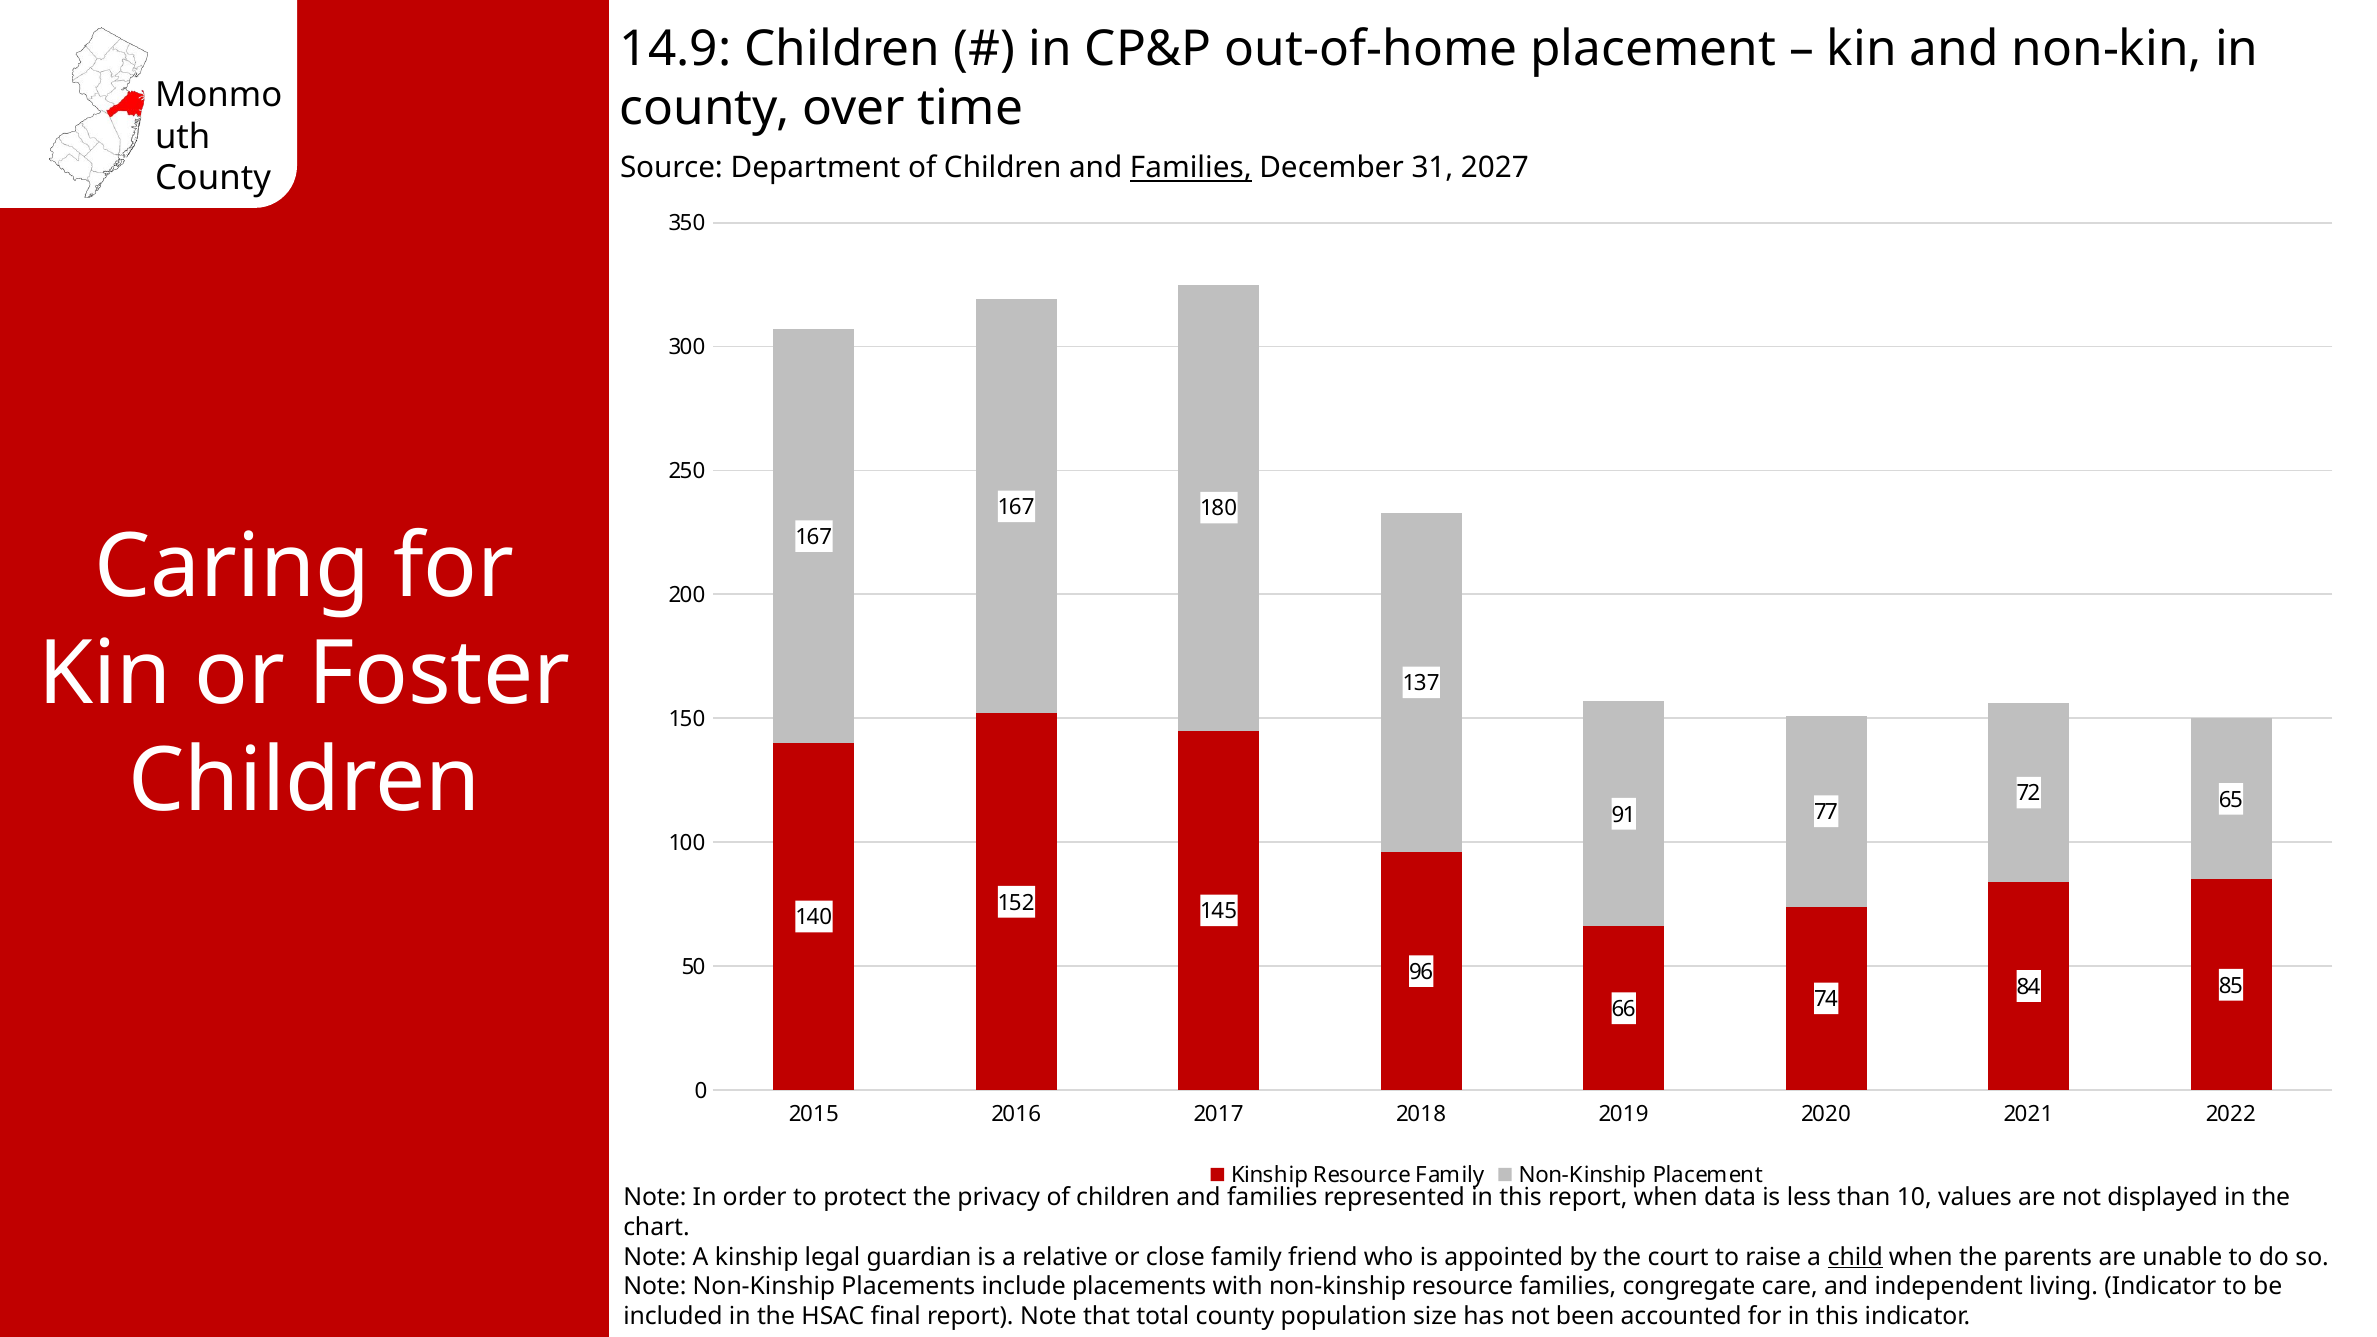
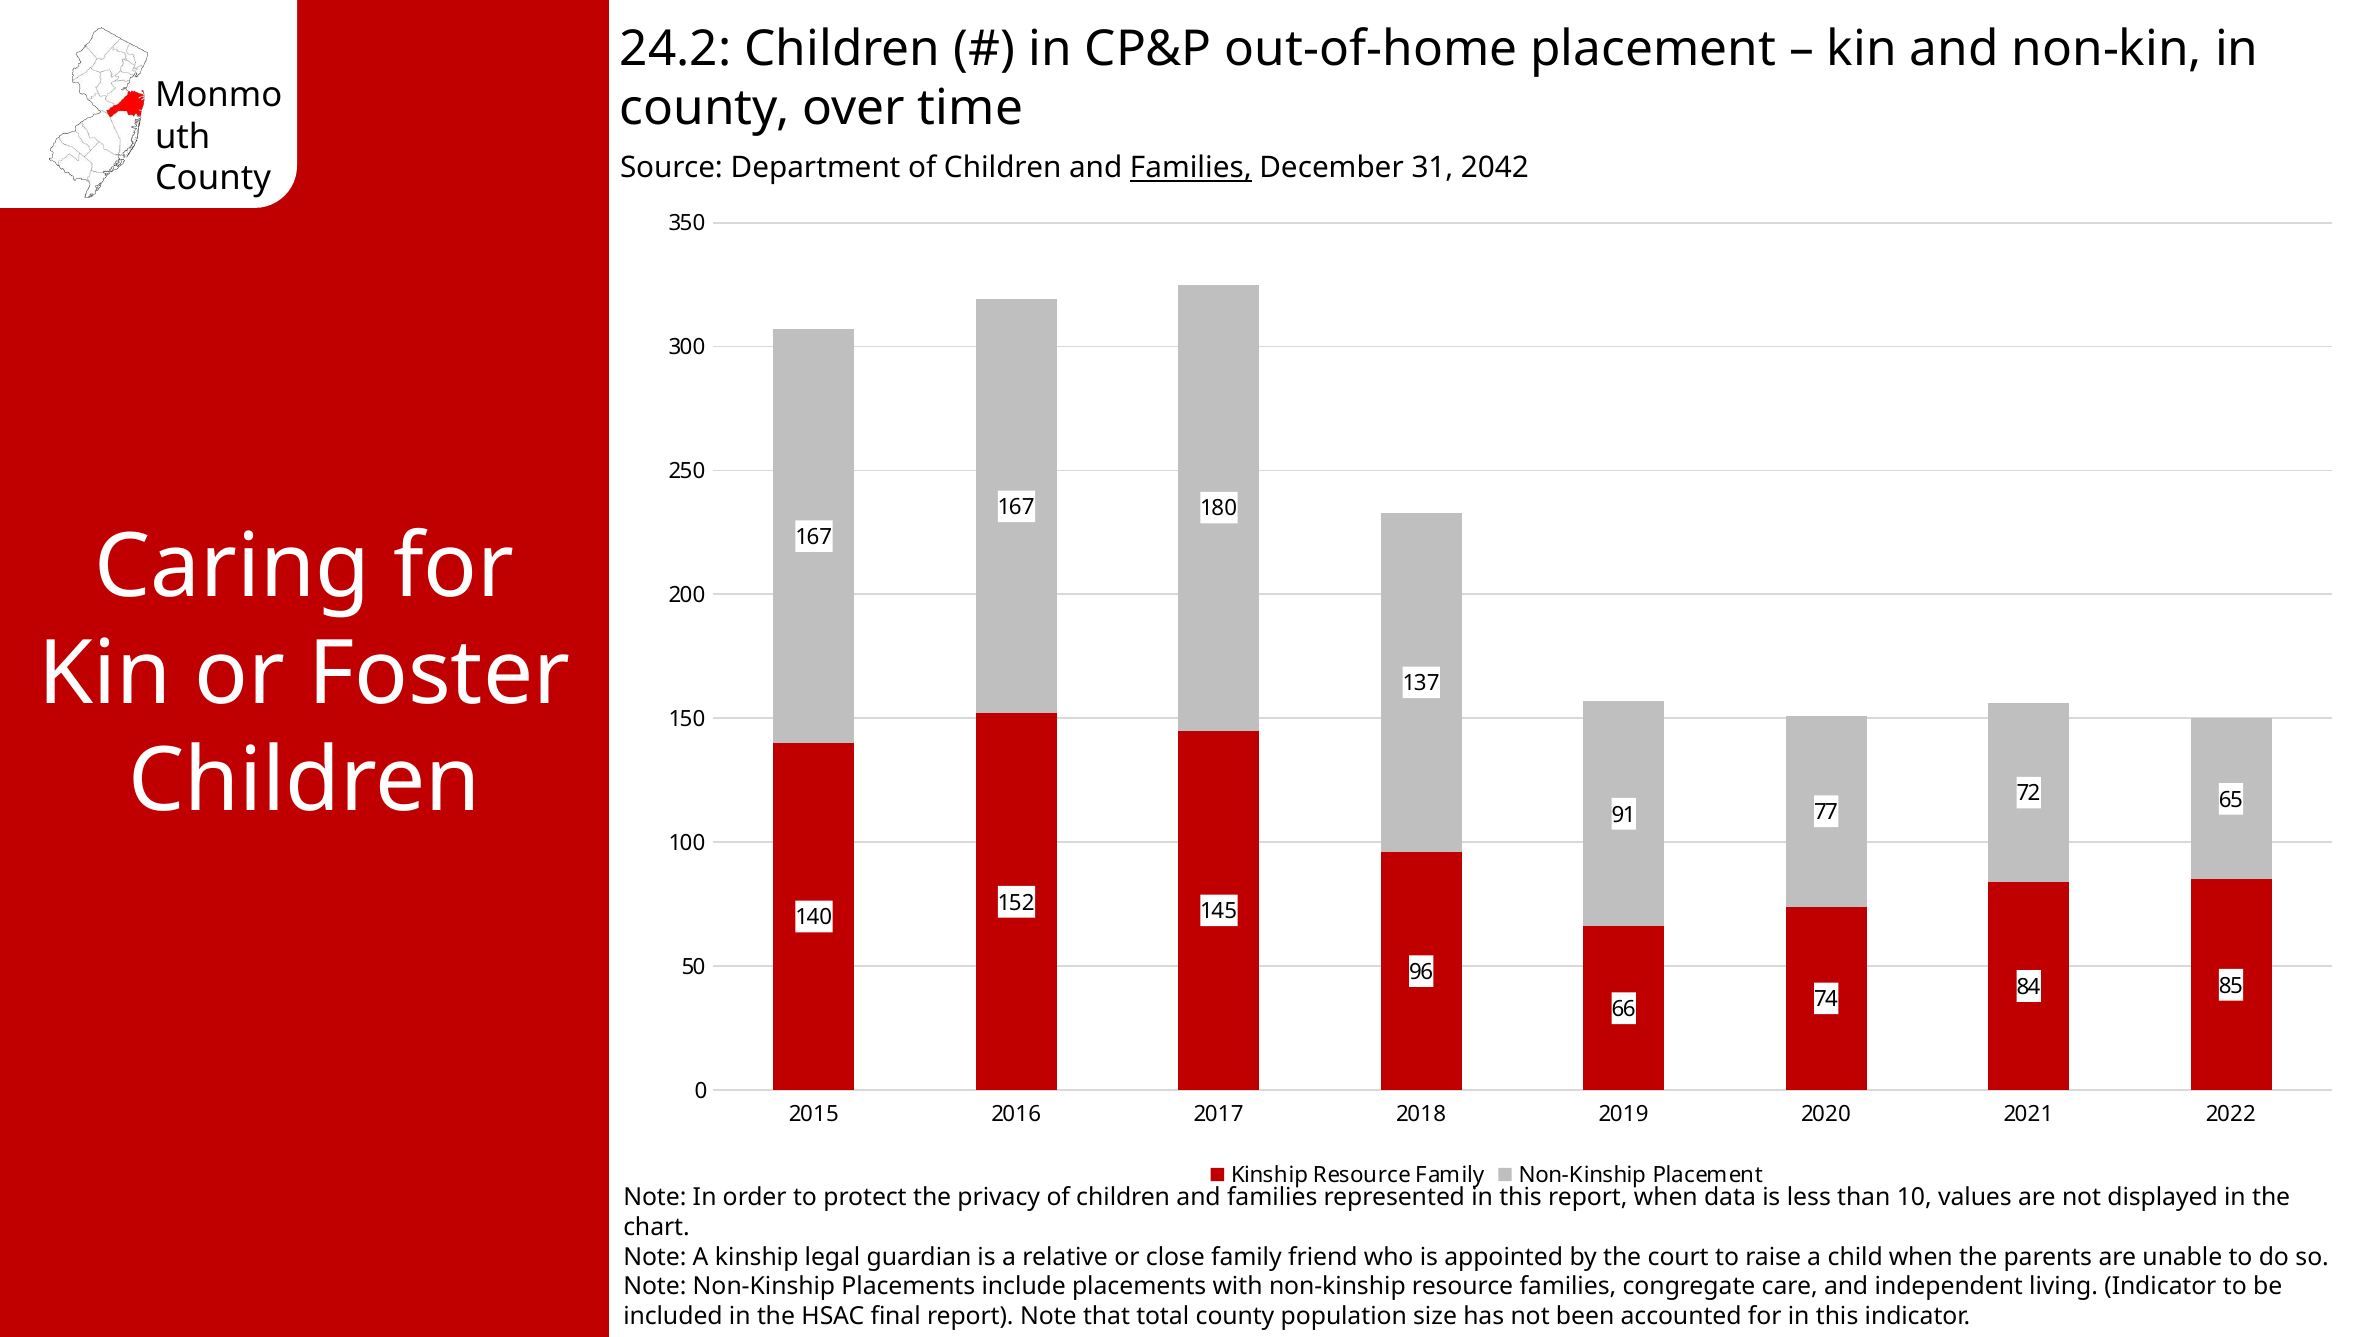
14.9: 14.9 -> 24.2
2027: 2027 -> 2042
child underline: present -> none
